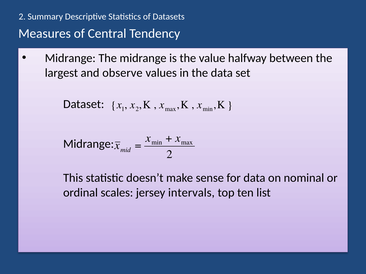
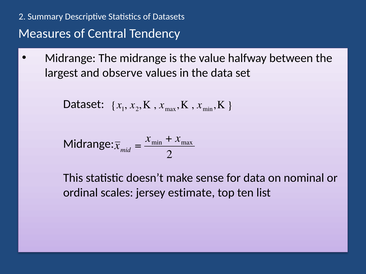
intervals: intervals -> estimate
